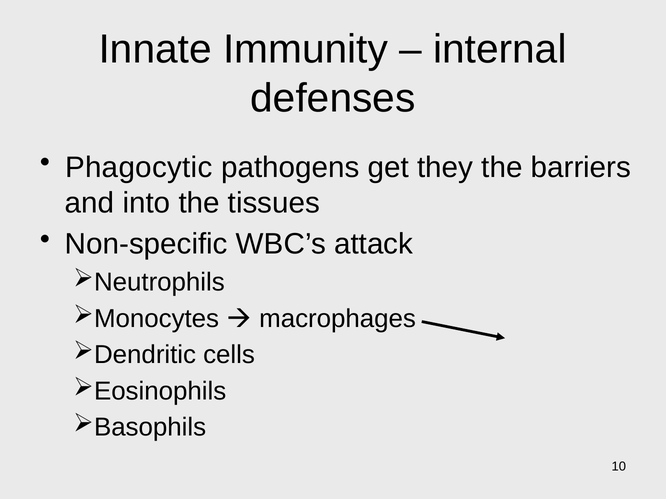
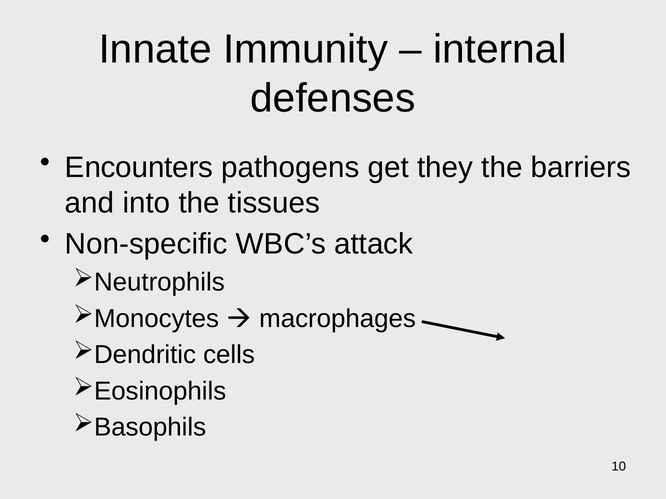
Phagocytic: Phagocytic -> Encounters
